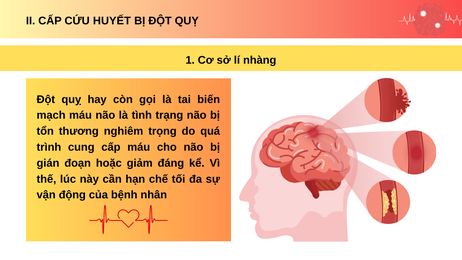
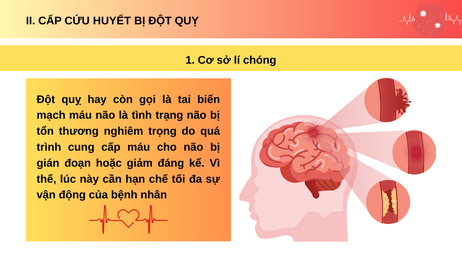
nhàng: nhàng -> chóng
